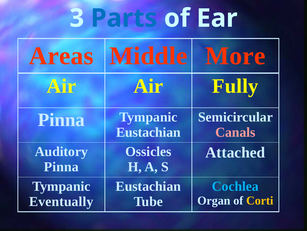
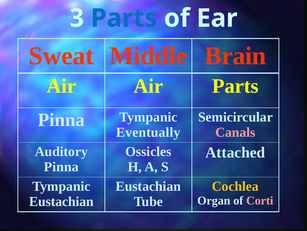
Areas: Areas -> Sweat
More: More -> Brain
Air Fully: Fully -> Parts
Eustachian at (148, 132): Eustachian -> Eventually
Cochlea colour: light blue -> yellow
Corti colour: yellow -> pink
Eventually at (61, 201): Eventually -> Eustachian
